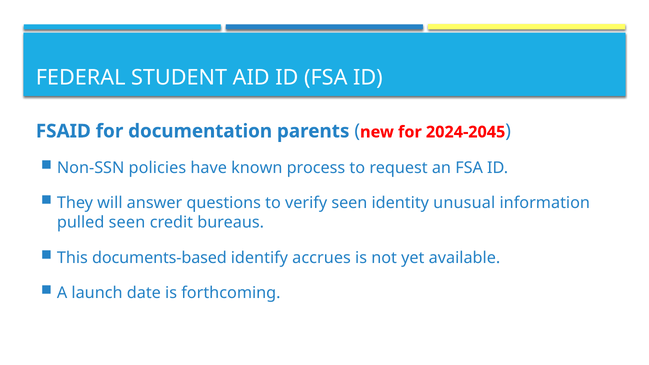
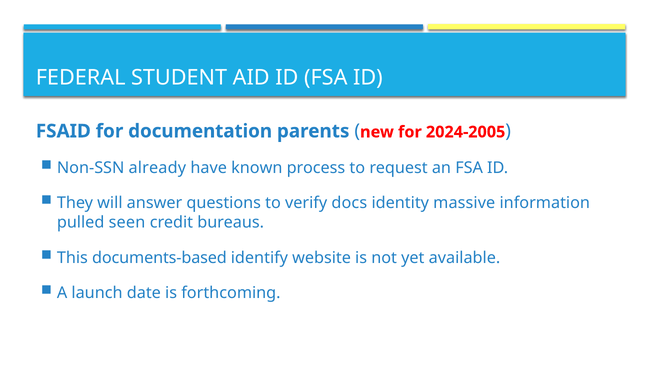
2024-2045: 2024-2045 -> 2024-2005
policies: policies -> already
verify seen: seen -> docs
unusual: unusual -> massive
accrues: accrues -> website
